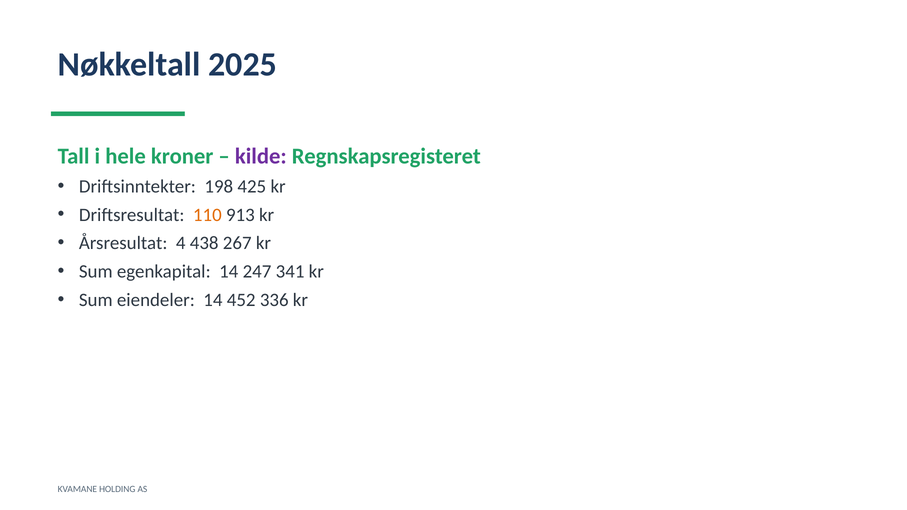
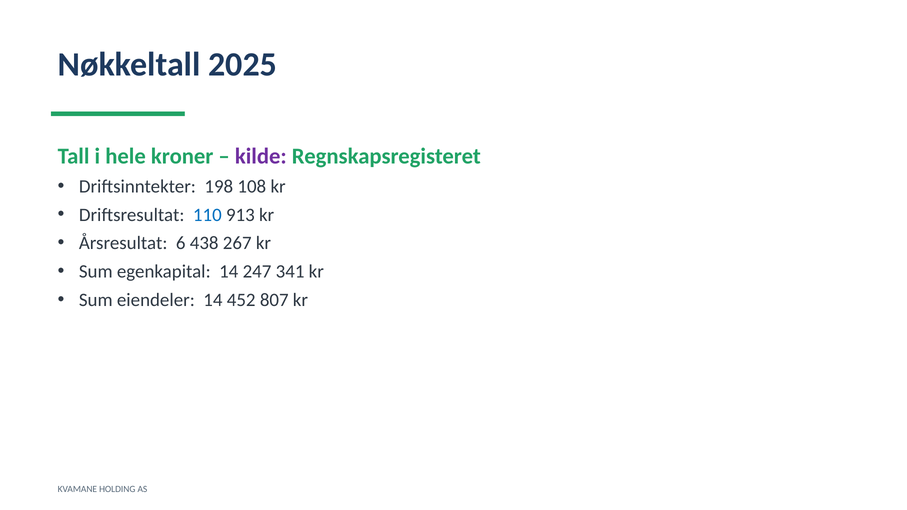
425: 425 -> 108
110 colour: orange -> blue
4: 4 -> 6
336: 336 -> 807
